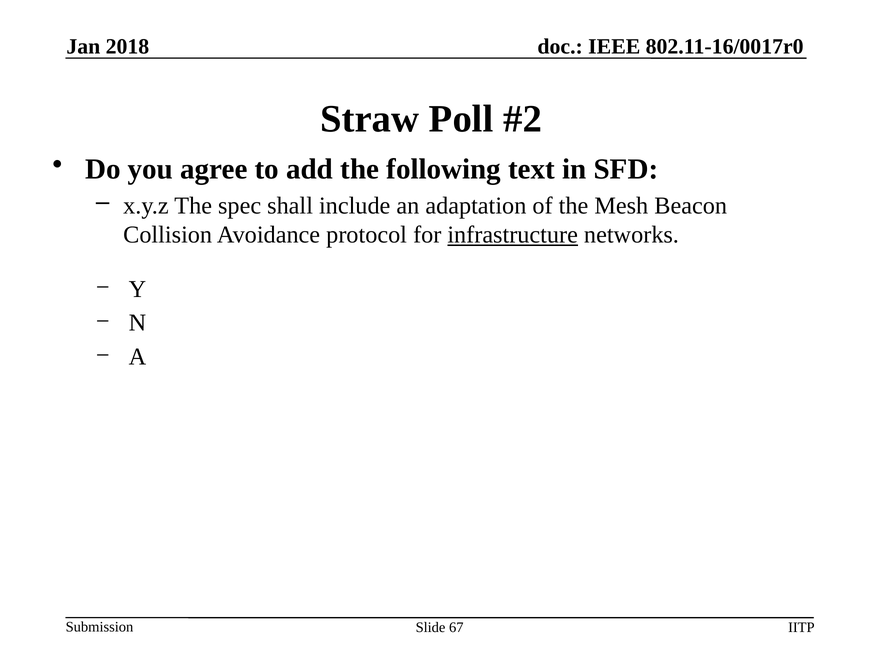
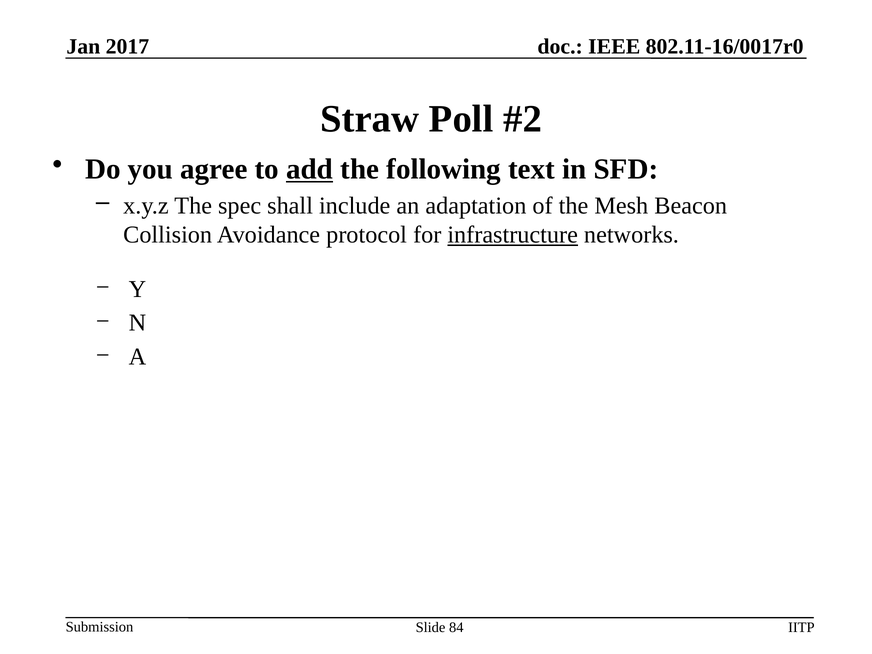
2018: 2018 -> 2017
add underline: none -> present
67: 67 -> 84
